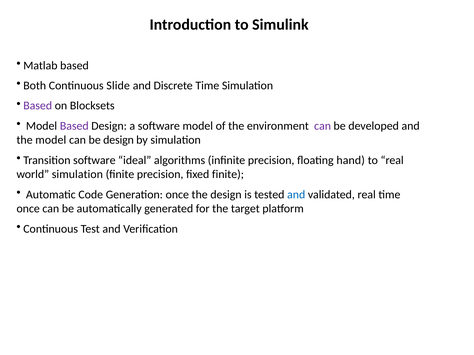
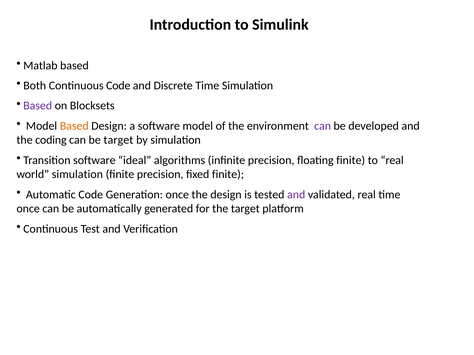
Continuous Slide: Slide -> Code
Based at (74, 126) colour: purple -> orange
the model: model -> coding
be design: design -> target
floating hand: hand -> finite
and at (296, 195) colour: blue -> purple
